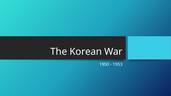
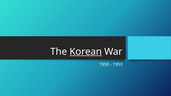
Korean underline: none -> present
